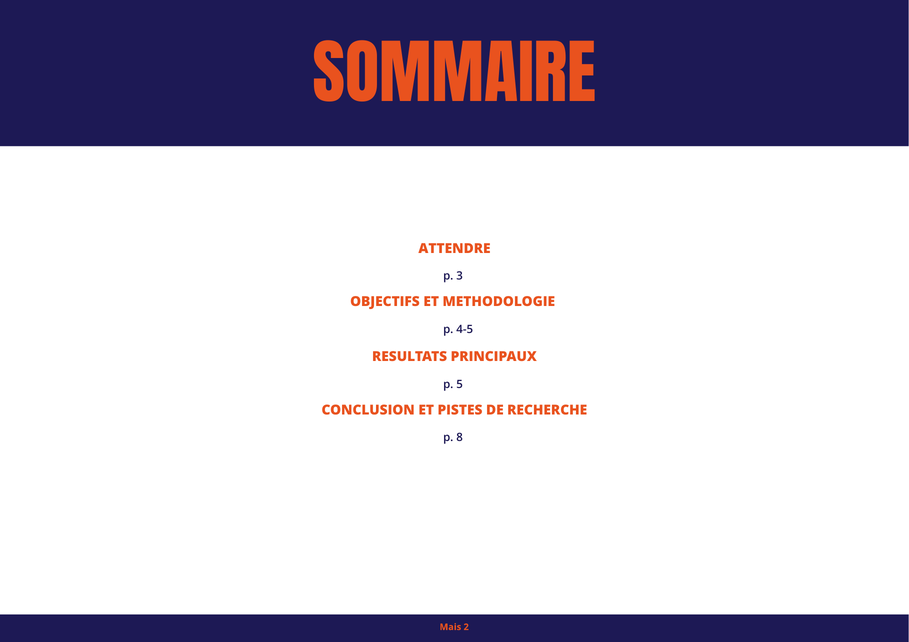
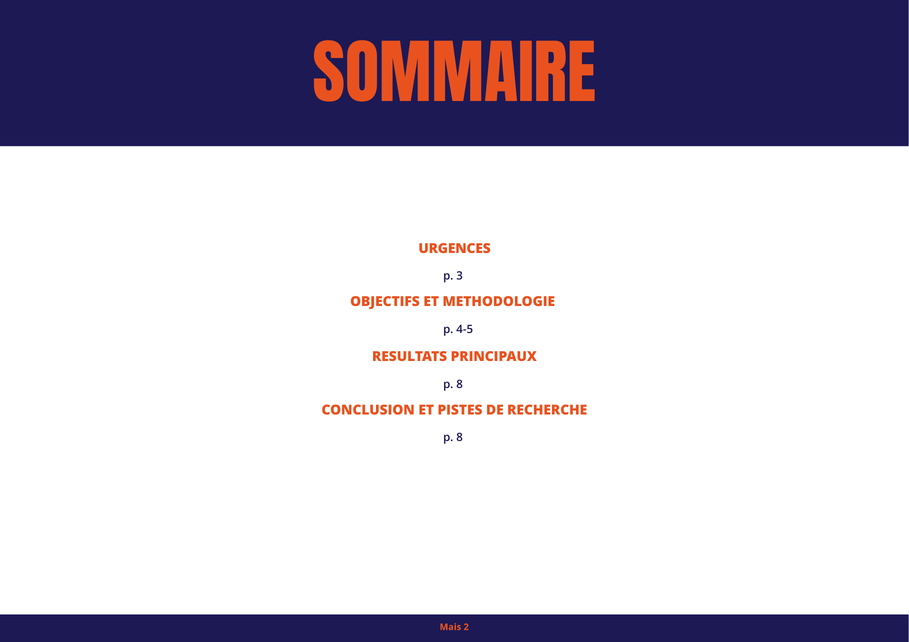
ATTENDRE: ATTENDRE -> URGENCES
5 at (460, 385): 5 -> 8
